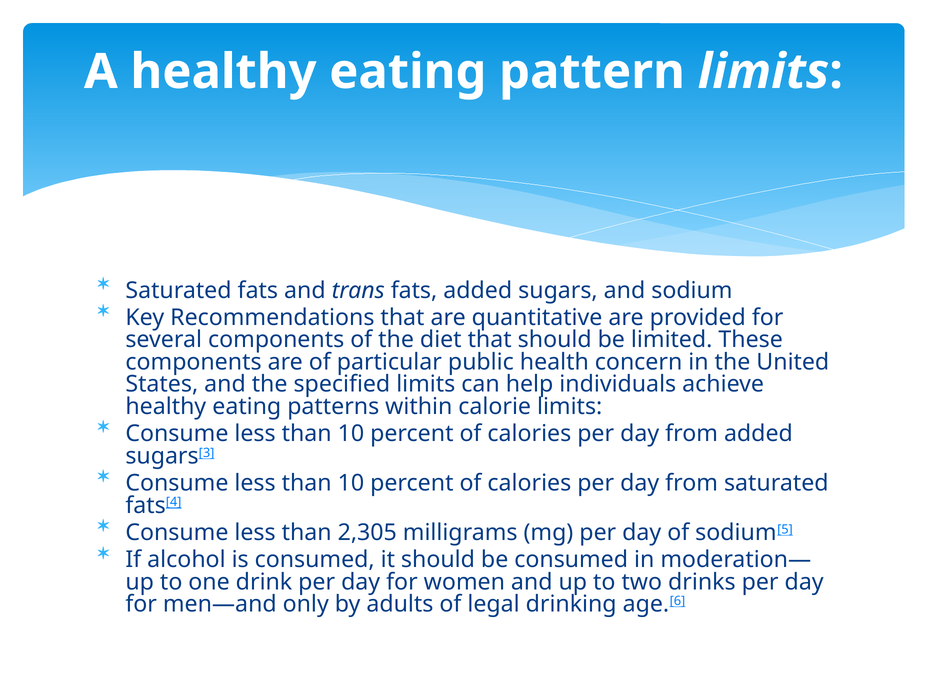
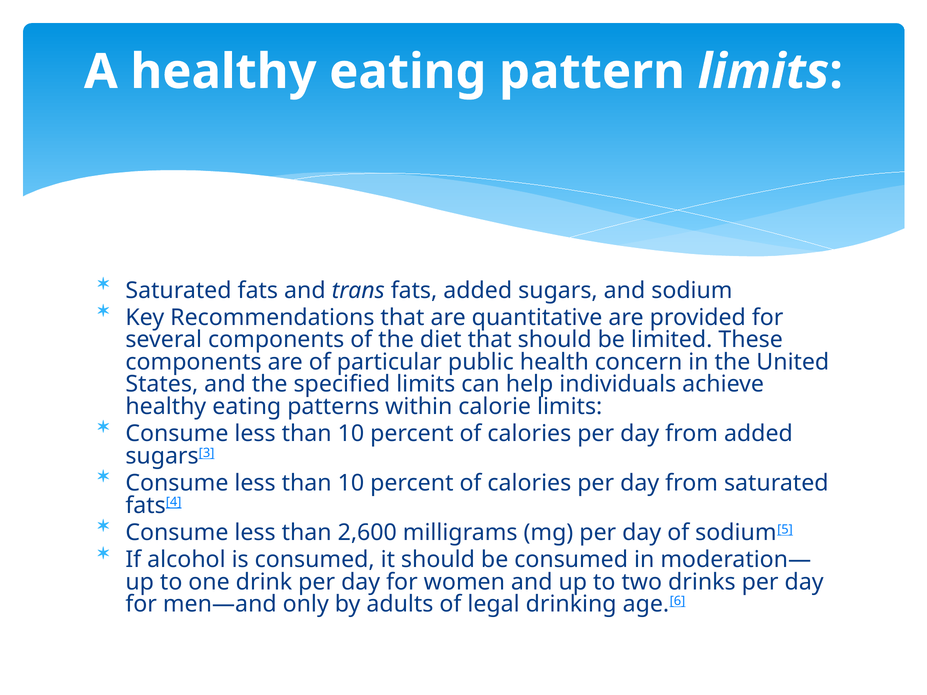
2,305: 2,305 -> 2,600
